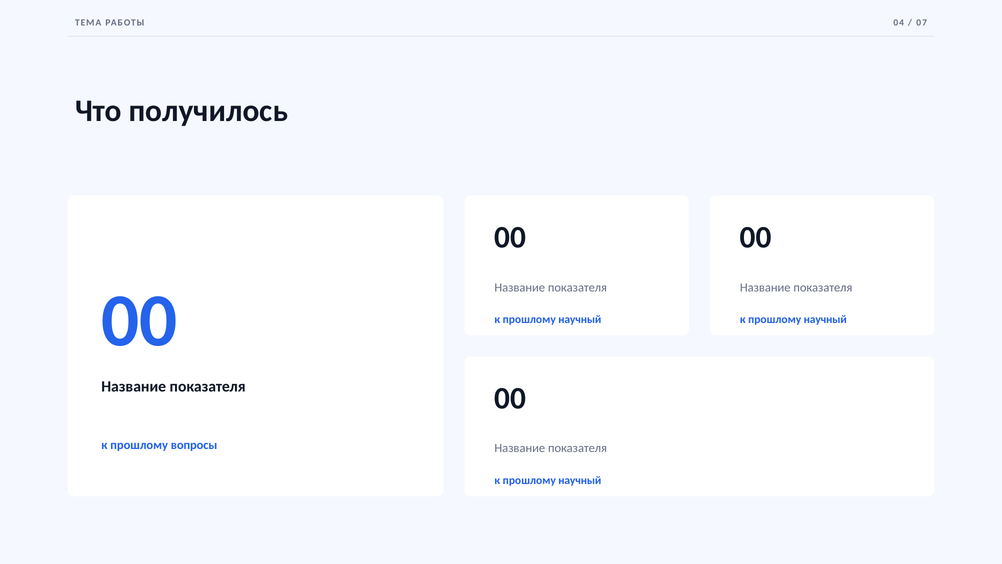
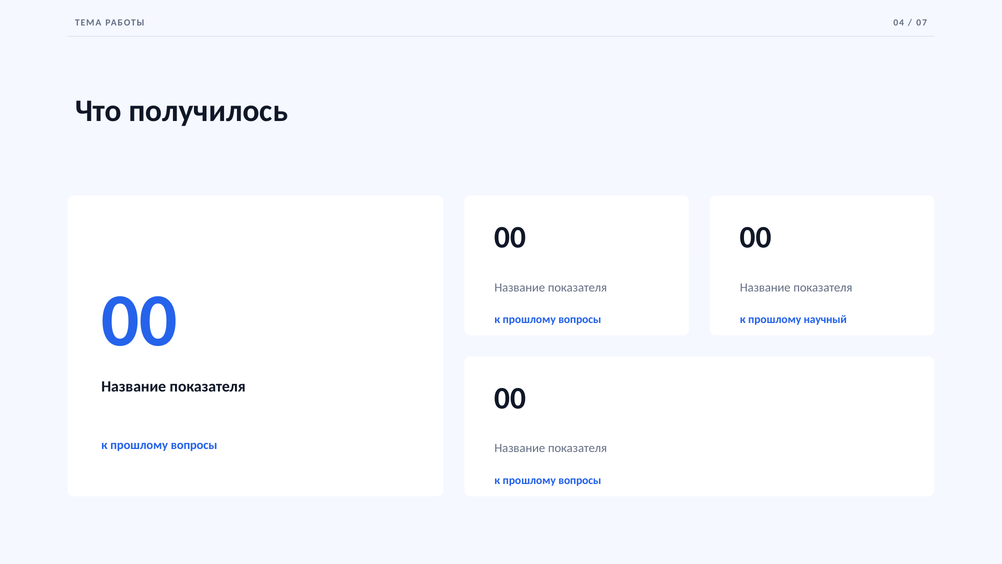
научный at (580, 319): научный -> вопросы
научный at (580, 480): научный -> вопросы
